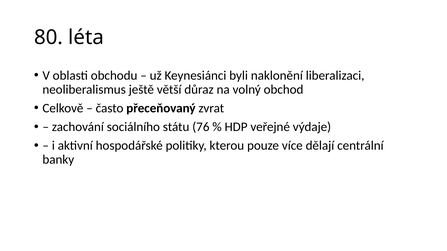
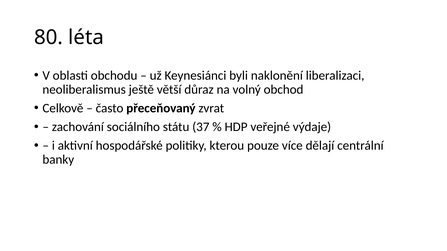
76: 76 -> 37
